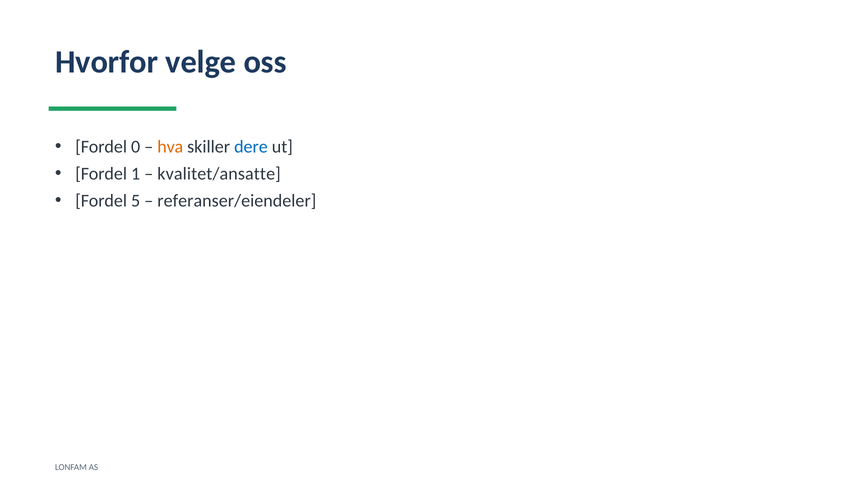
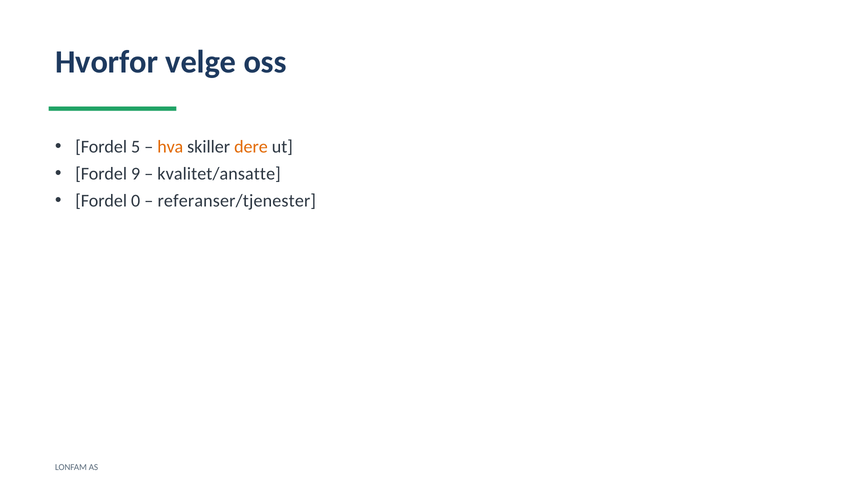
0: 0 -> 5
dere colour: blue -> orange
1: 1 -> 9
5: 5 -> 0
referanser/eiendeler: referanser/eiendeler -> referanser/tjenester
